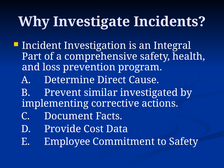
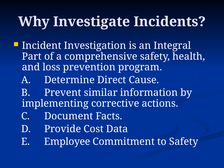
investigated: investigated -> information
